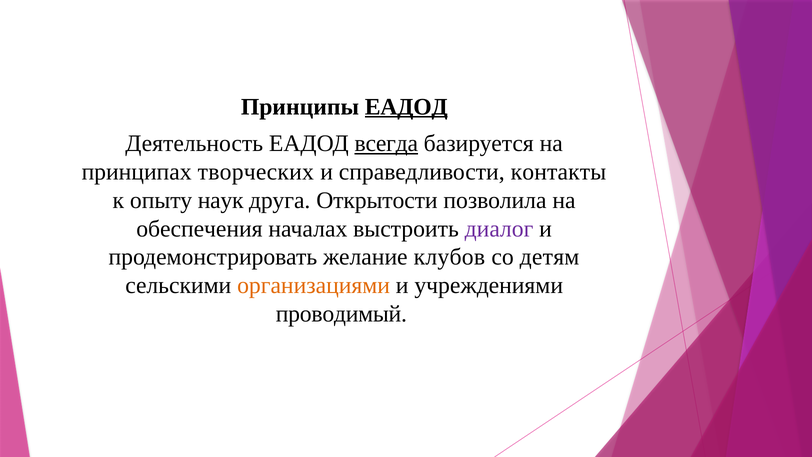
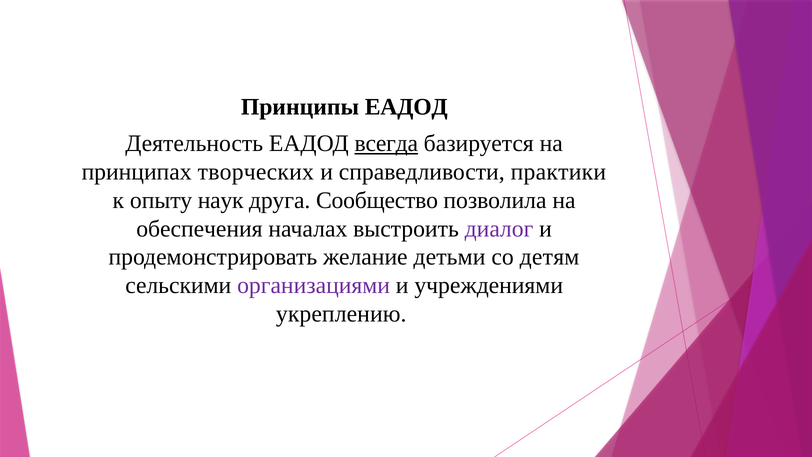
ЕАДОД at (406, 107) underline: present -> none
контакты: контакты -> практики
Открытости: Открытости -> Сообщество
клубов: клубов -> детьми
организациями colour: orange -> purple
проводимый: проводимый -> укреплению
